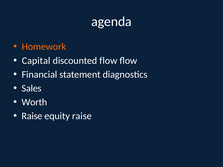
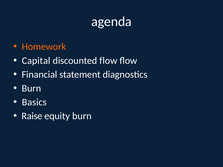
Sales at (32, 88): Sales -> Burn
Worth: Worth -> Basics
equity raise: raise -> burn
